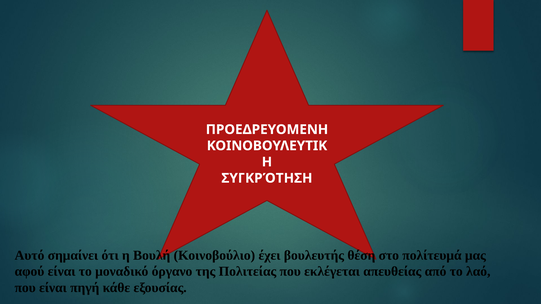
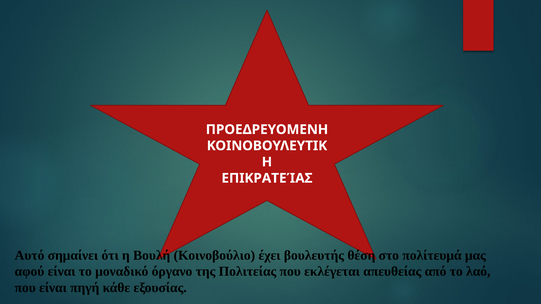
ΣΥΓΚΡΌΤΗΣΗ: ΣΥΓΚΡΌΤΗΣΗ -> ΕΠΙΚΡΑΤΕΊΑΣ
